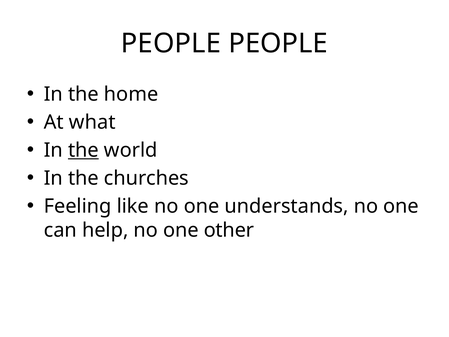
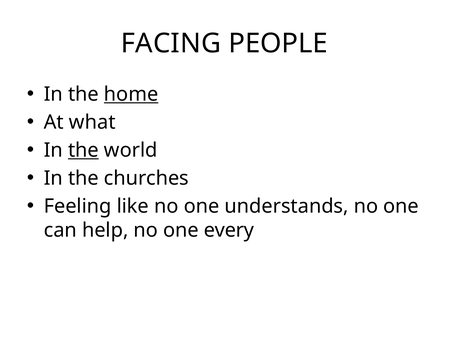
PEOPLE at (171, 43): PEOPLE -> FACING
home underline: none -> present
other: other -> every
